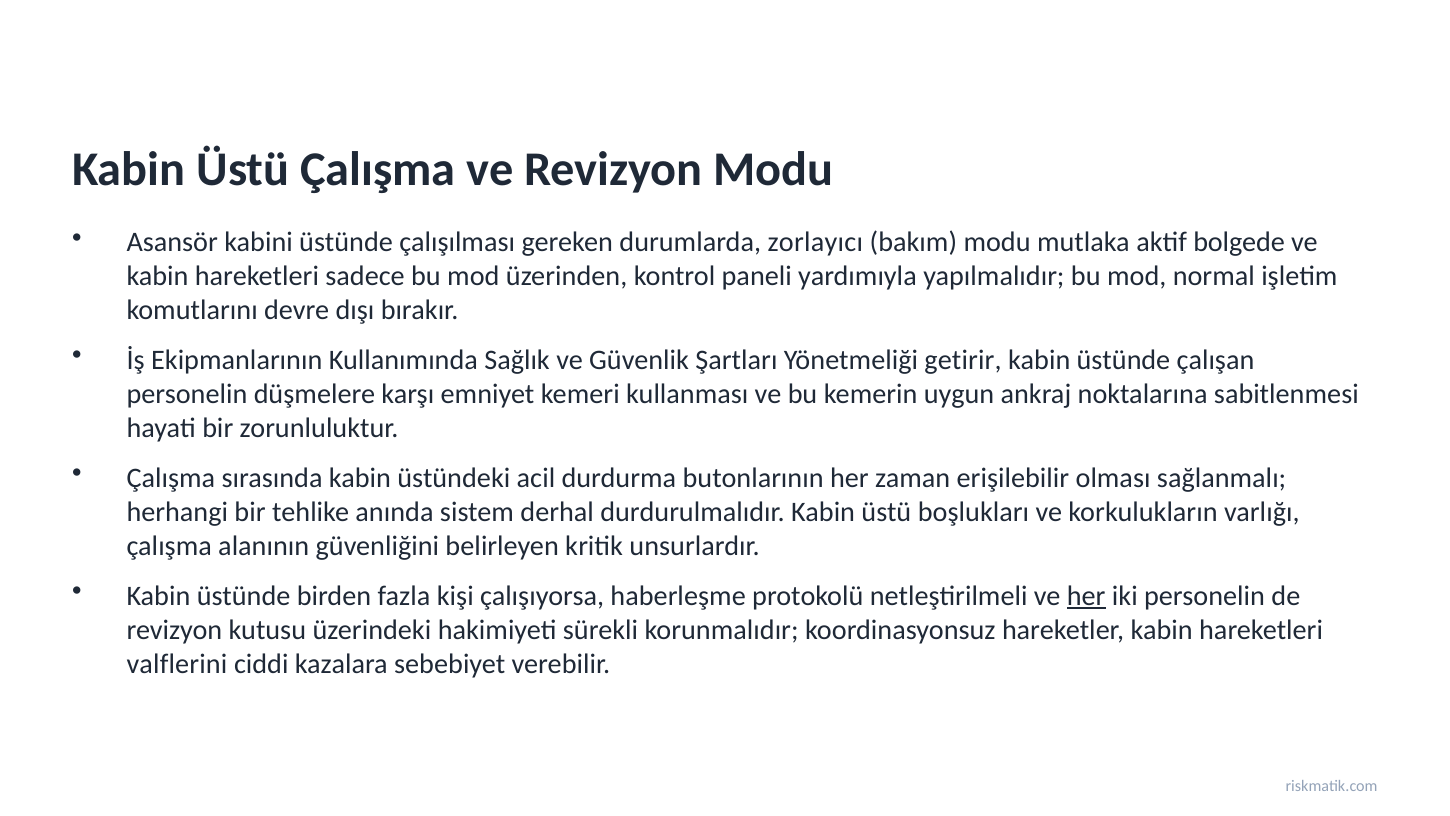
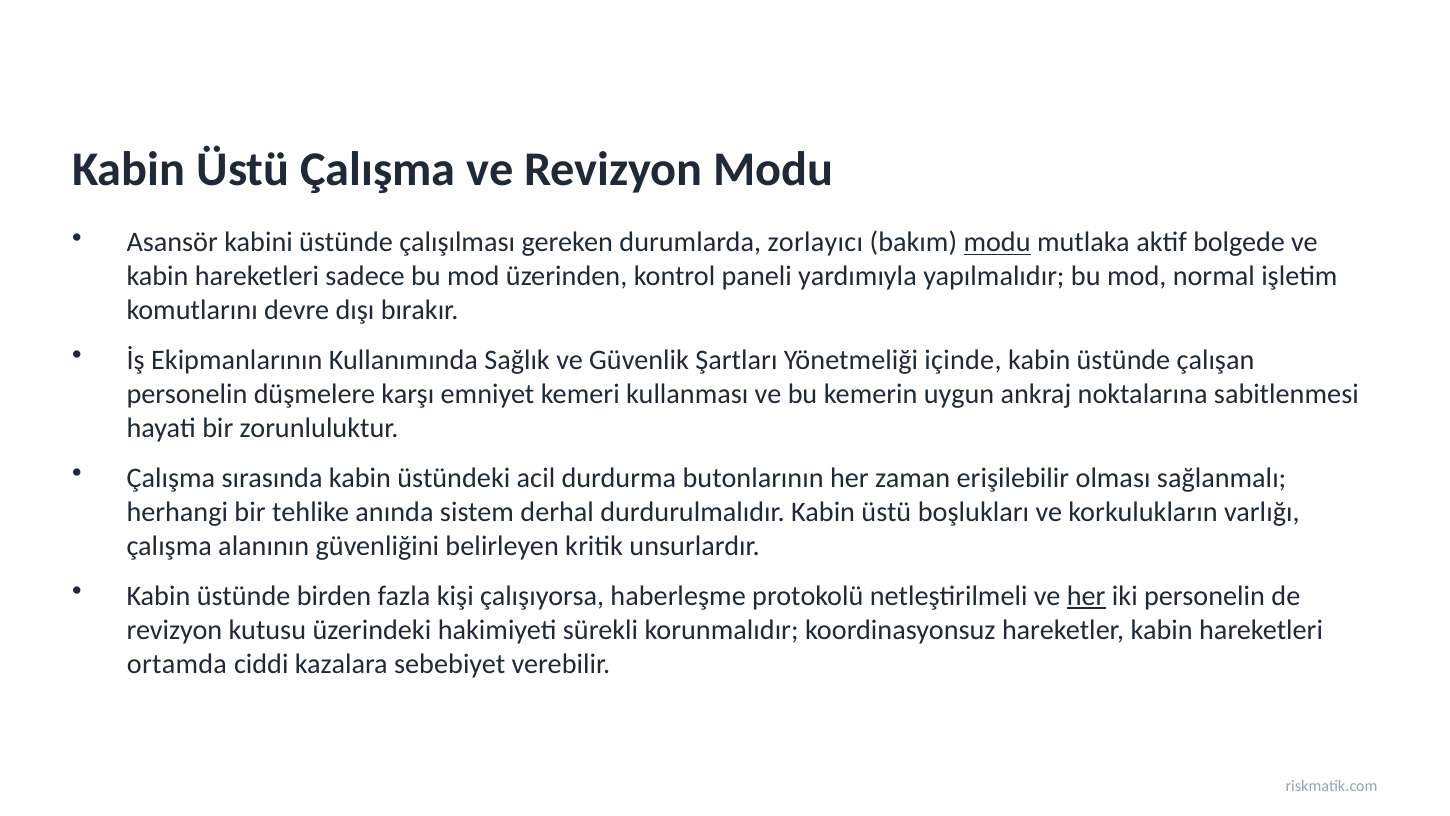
modu at (997, 242) underline: none -> present
getirir: getirir -> içinde
valflerini: valflerini -> ortamda
